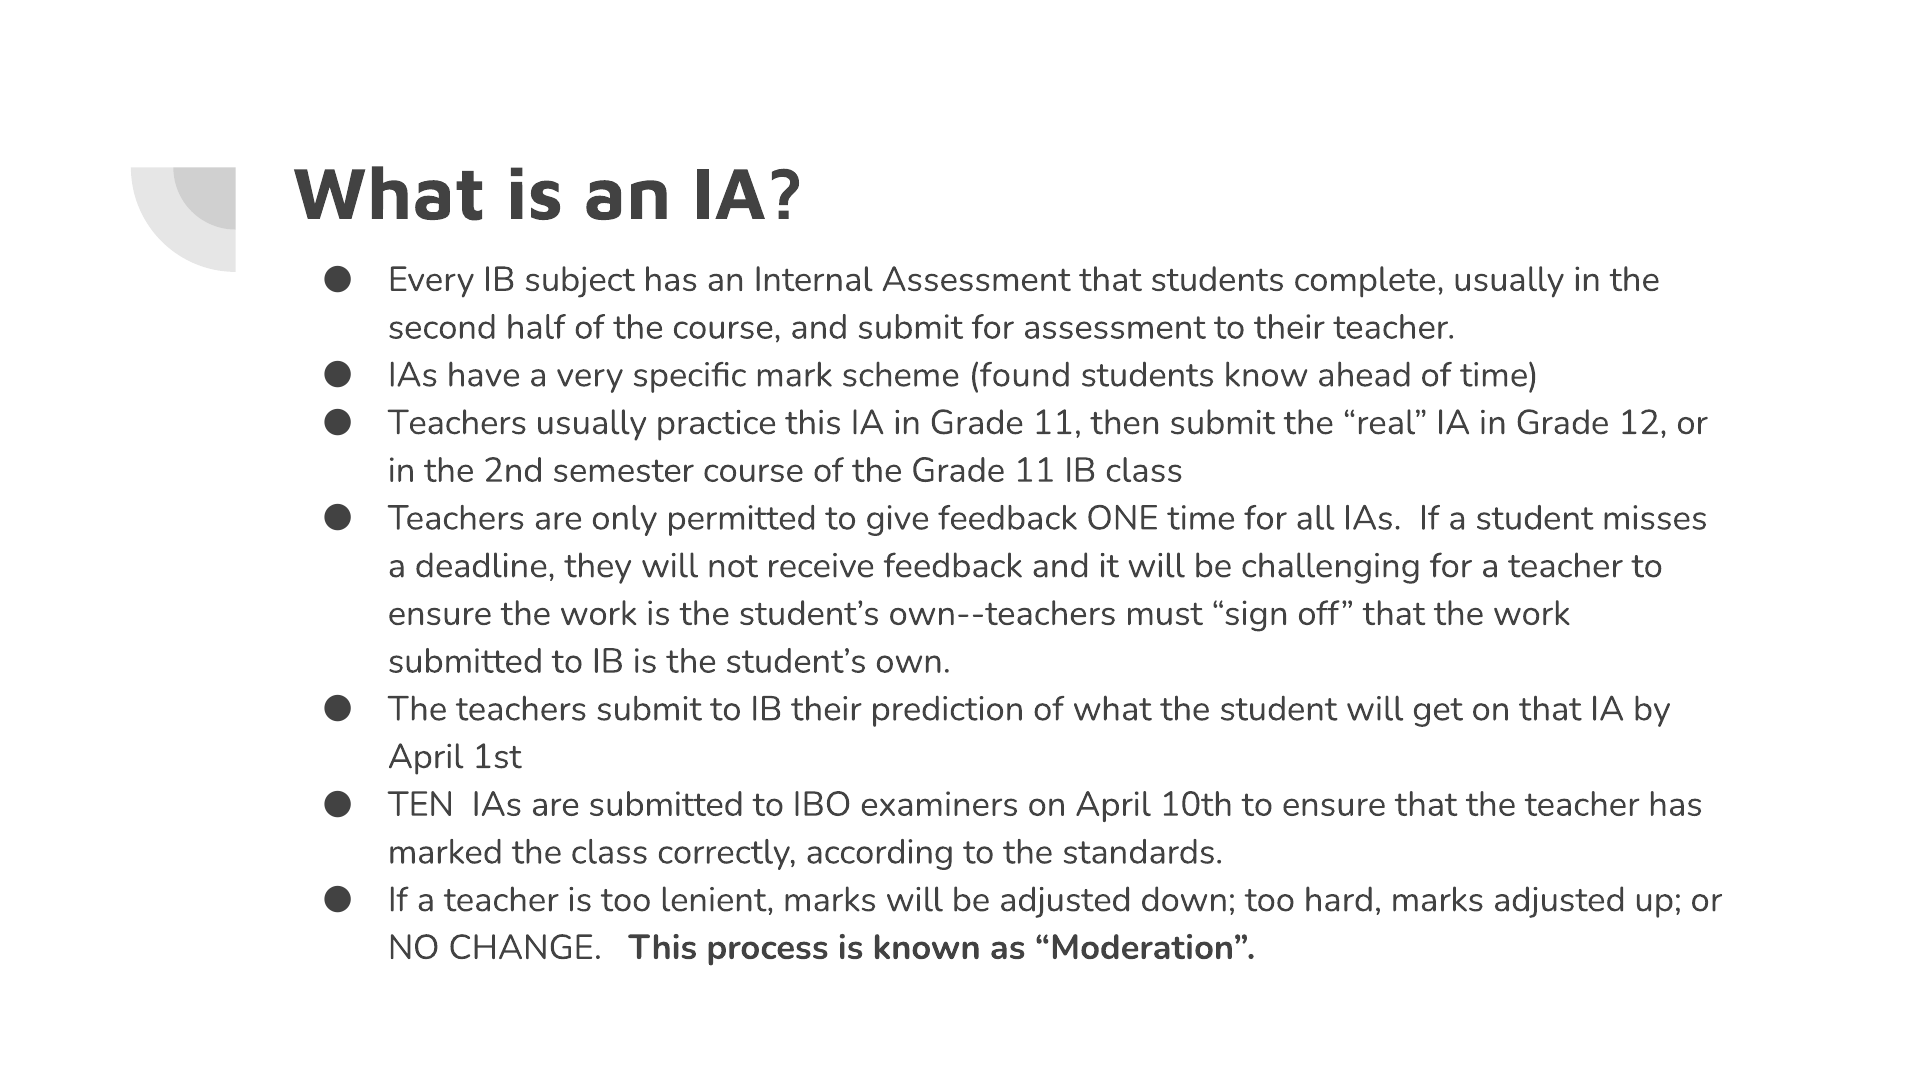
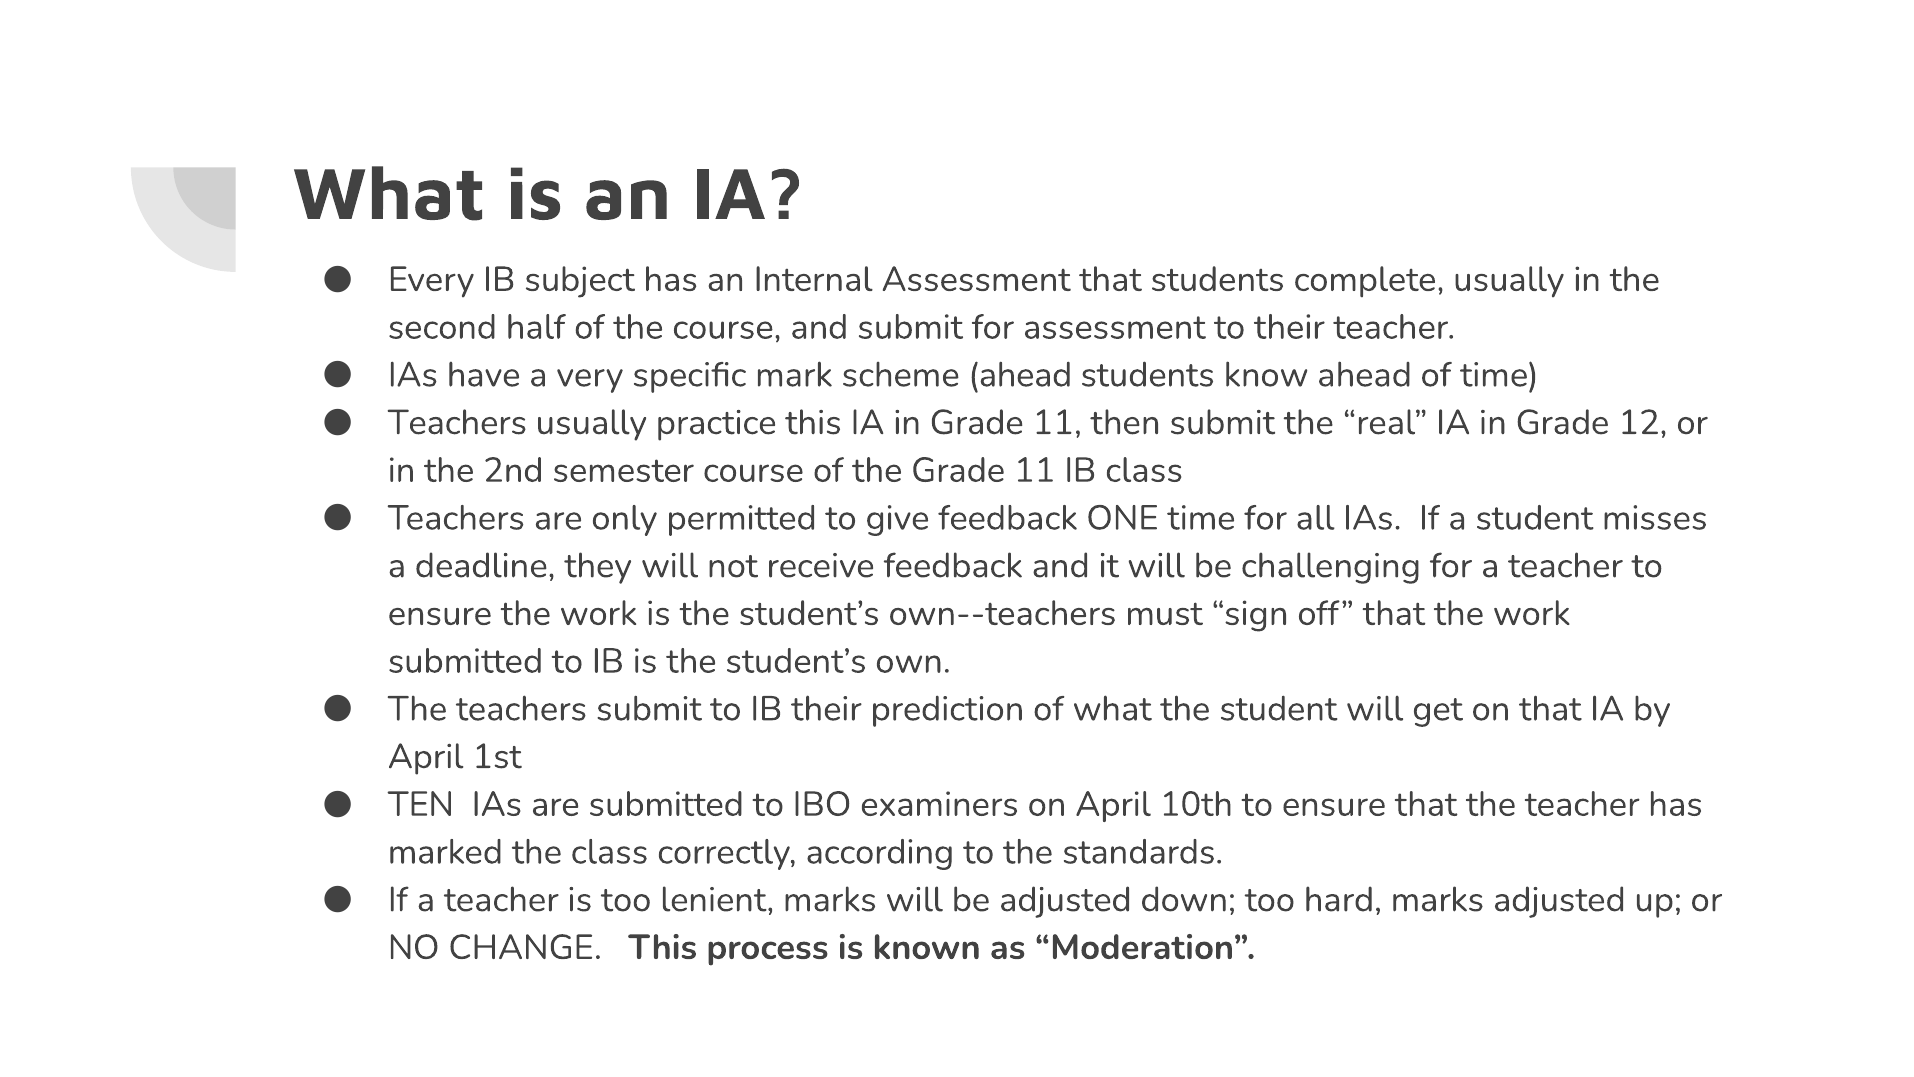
scheme found: found -> ahead
